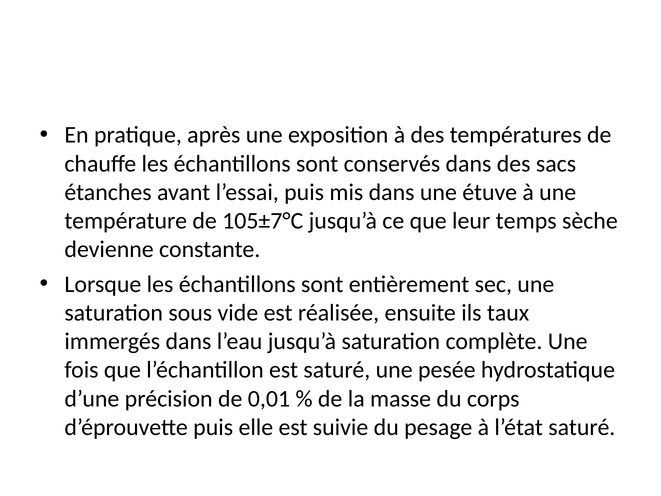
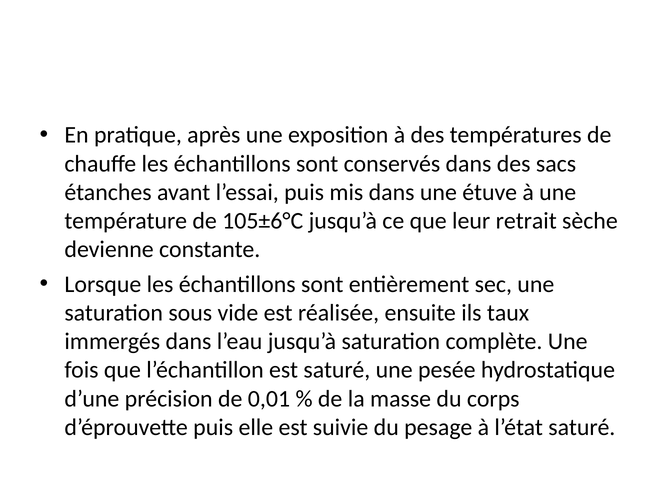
105±7°C: 105±7°C -> 105±6°C
temps: temps -> retrait
